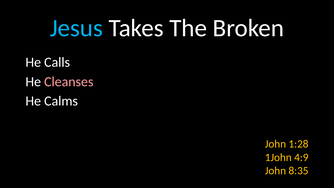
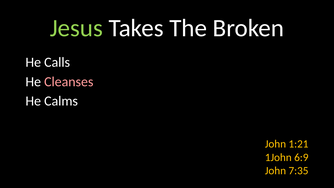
Jesus colour: light blue -> light green
1:28: 1:28 -> 1:21
4:9: 4:9 -> 6:9
8:35: 8:35 -> 7:35
